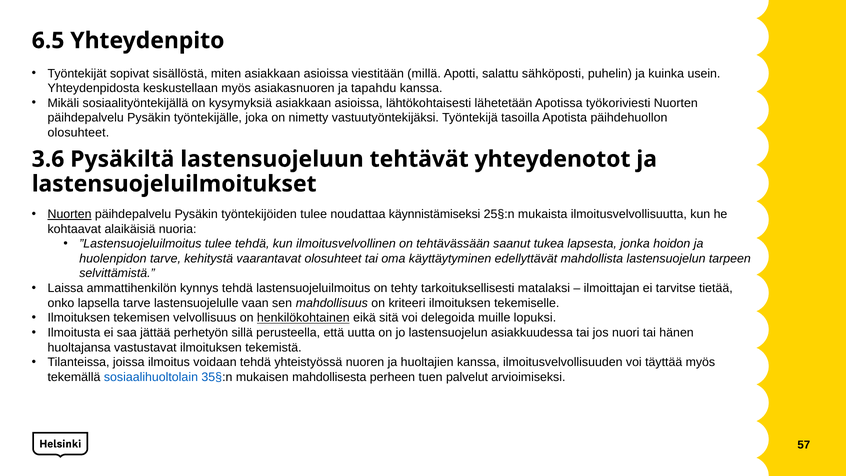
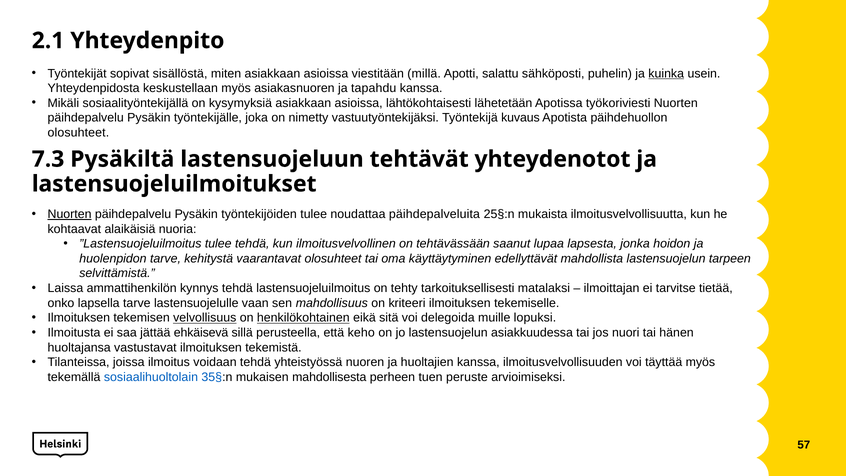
6.5: 6.5 -> 2.1
kuinka underline: none -> present
tasoilla: tasoilla -> kuvaus
3.6: 3.6 -> 7.3
käynnistämiseksi: käynnistämiseksi -> päihdepalveluita
tukea: tukea -> lupaa
velvollisuus underline: none -> present
perhetyön: perhetyön -> ehkäisevä
uutta: uutta -> keho
palvelut: palvelut -> peruste
